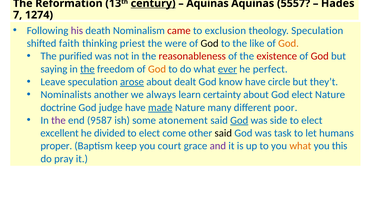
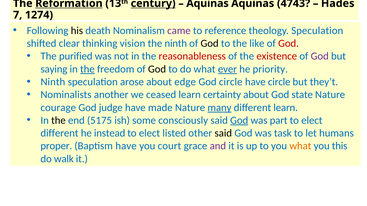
Reformation underline: none -> present
5557: 5557 -> 4743
his colour: purple -> black
came colour: red -> purple
exclusion: exclusion -> reference
faith: faith -> clear
priest: priest -> vision
the were: were -> ninth
God at (288, 43) colour: orange -> red
God at (320, 56) colour: red -> purple
God at (157, 69) colour: orange -> black
perfect: perfect -> priority
Leave at (53, 82): Leave -> Ninth
arose underline: present -> none
dealt: dealt -> edge
God know: know -> circle
always: always -> ceased
God elect: elect -> state
doctrine: doctrine -> courage
made underline: present -> none
many underline: none -> present
different poor: poor -> learn
the at (58, 121) colour: purple -> black
9587: 9587 -> 5175
atonement: atonement -> consciously
side: side -> part
excellent at (60, 133): excellent -> different
divided: divided -> instead
come: come -> listed
Baptism keep: keep -> have
pray: pray -> walk
